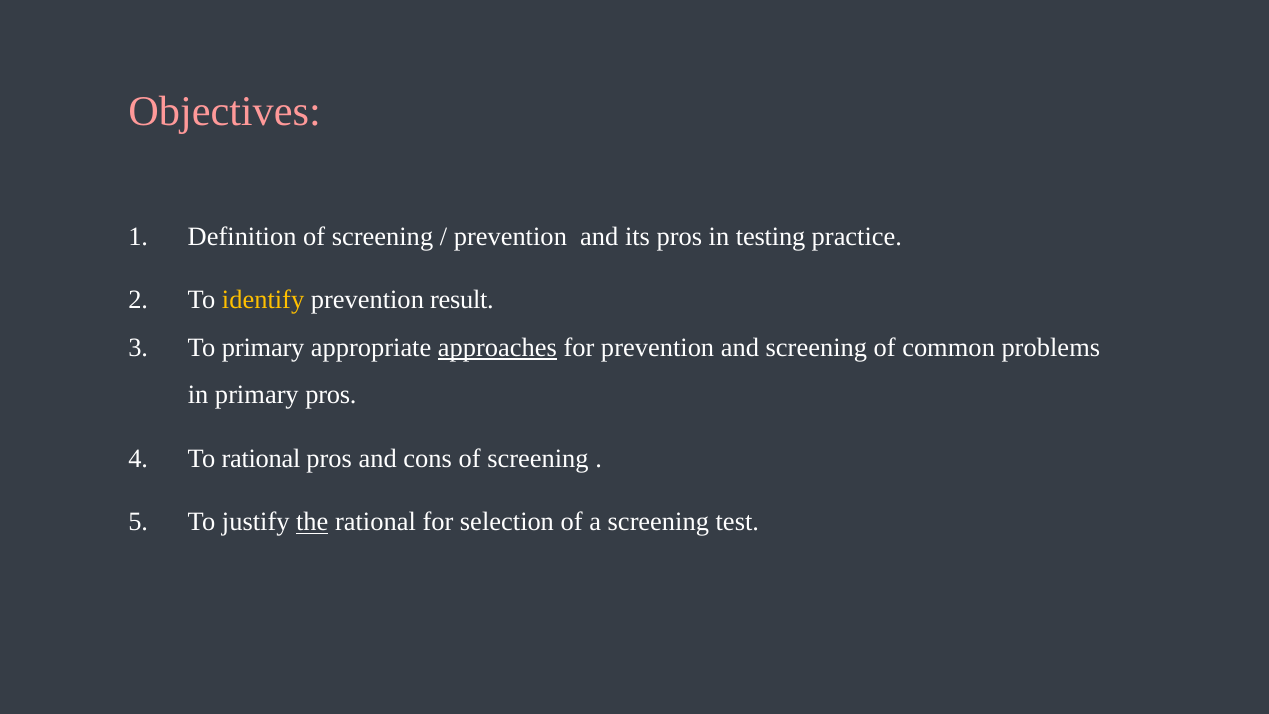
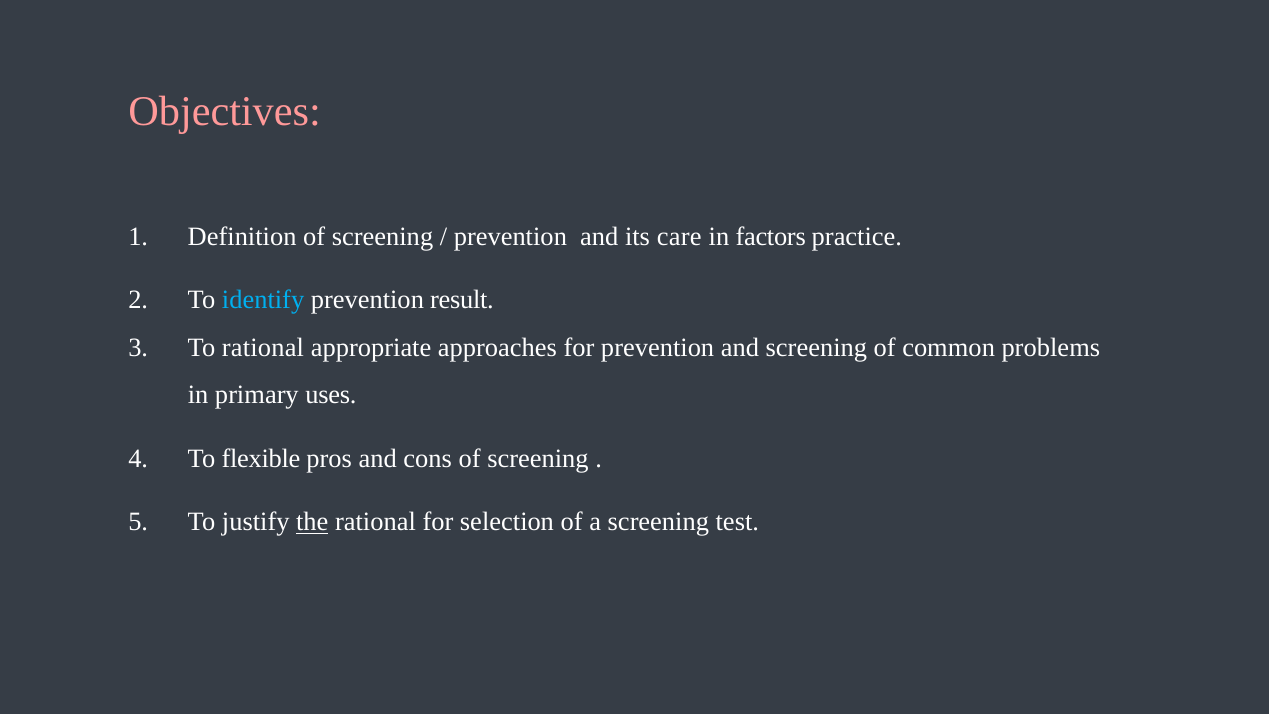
its pros: pros -> care
testing: testing -> factors
identify colour: yellow -> light blue
To primary: primary -> rational
approaches underline: present -> none
primary pros: pros -> uses
To rational: rational -> flexible
